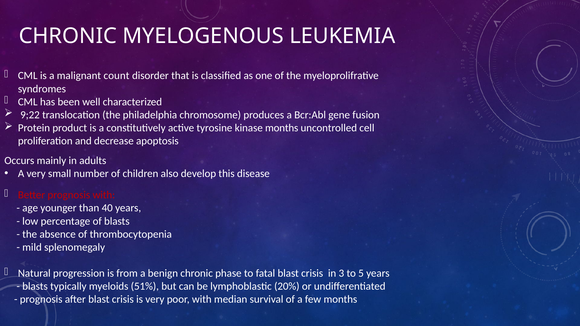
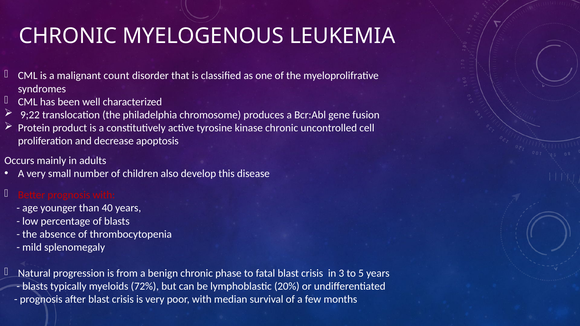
kinase months: months -> chronic
51%: 51% -> 72%
